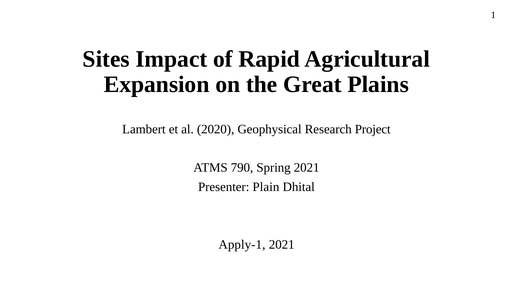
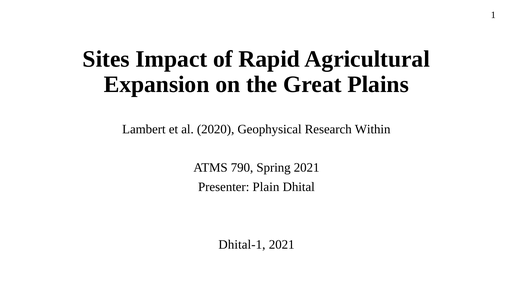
Project: Project -> Within
Apply-1: Apply-1 -> Dhital-1
